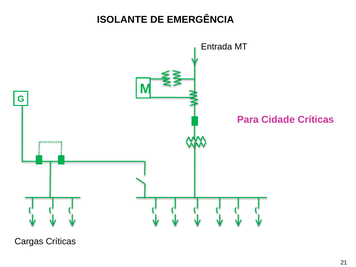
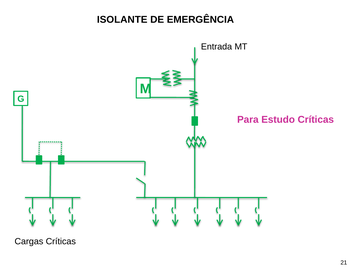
Cidade: Cidade -> Estudo
